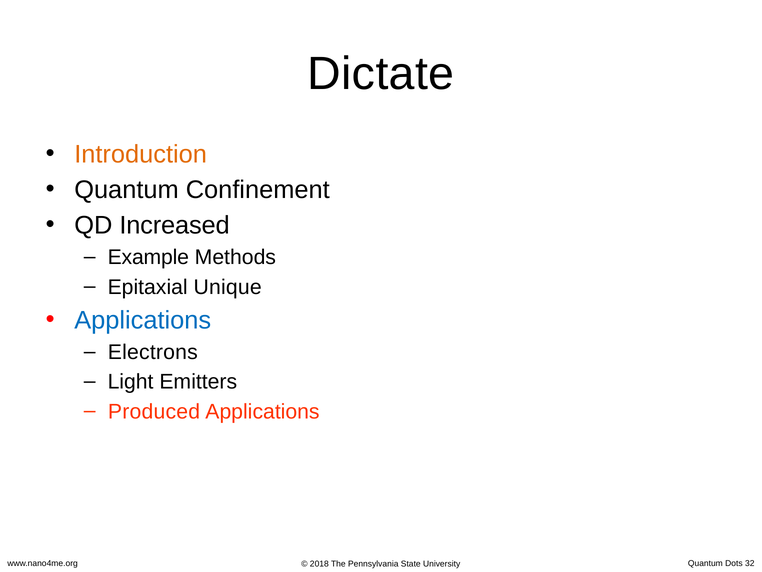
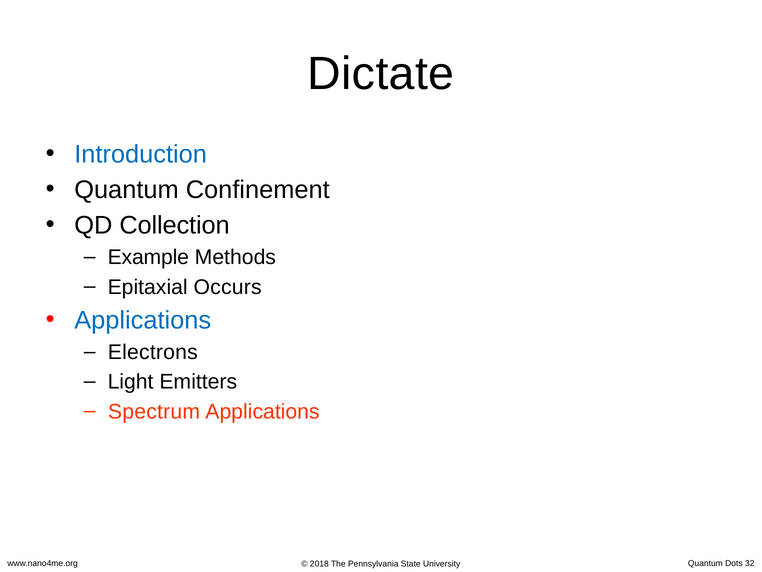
Introduction colour: orange -> blue
Increased: Increased -> Collection
Unique: Unique -> Occurs
Produced: Produced -> Spectrum
